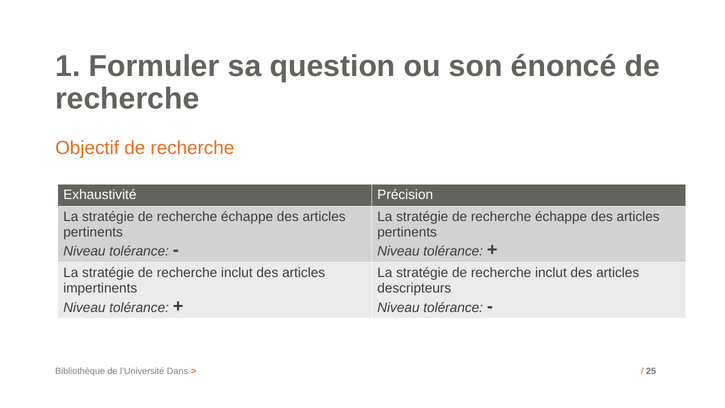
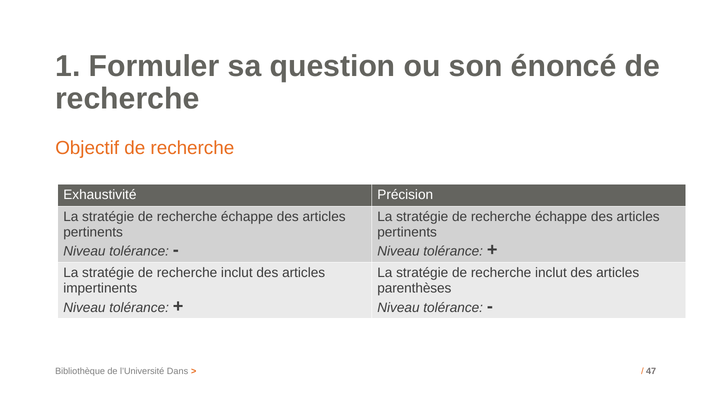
descripteurs: descripteurs -> parenthèses
25: 25 -> 47
